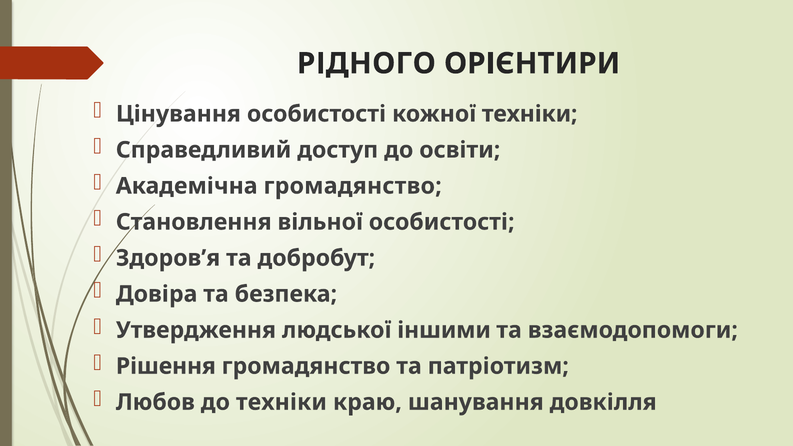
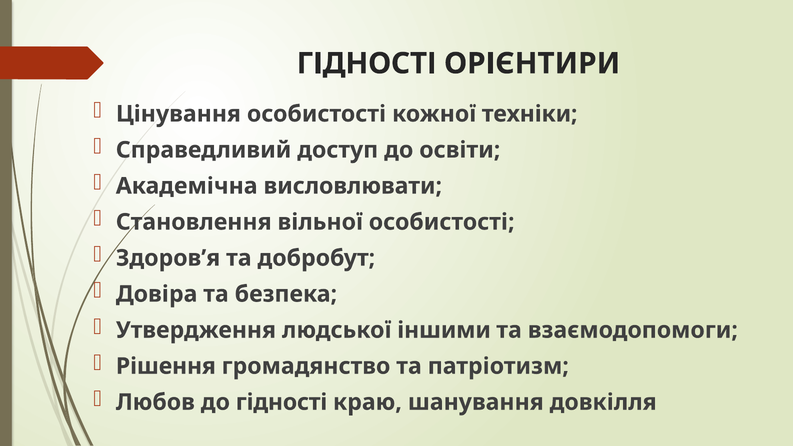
РІДНОГО at (366, 63): РІДНОГО -> ГІДНОСТІ
Академічна громадянство: громадянство -> висловлювати
до техніки: техніки -> гідності
